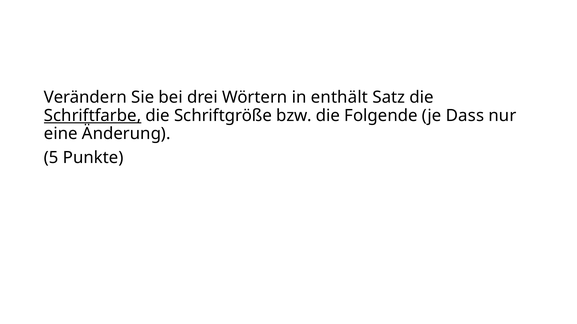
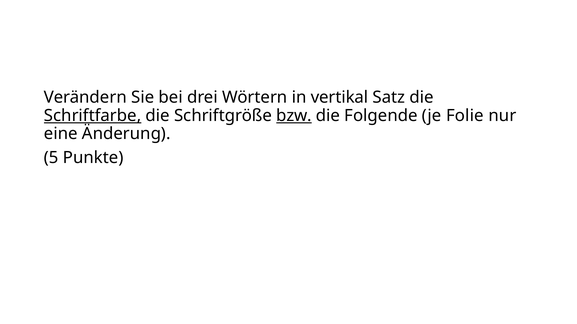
enthält: enthält -> vertikal
bzw underline: none -> present
Dass: Dass -> Folie
